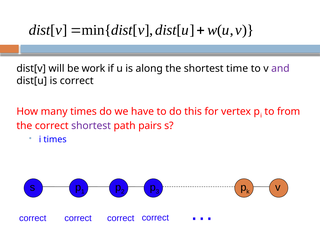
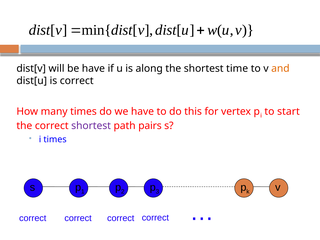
be work: work -> have
and colour: purple -> orange
from: from -> start
